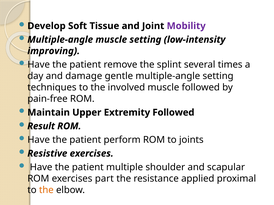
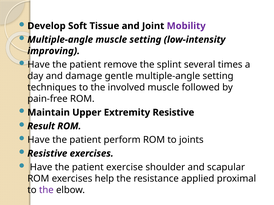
Extremity Followed: Followed -> Resistive
multiple: multiple -> exercise
part: part -> help
the at (46, 190) colour: orange -> purple
